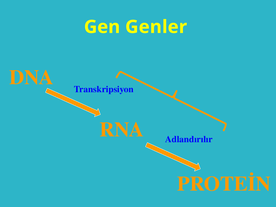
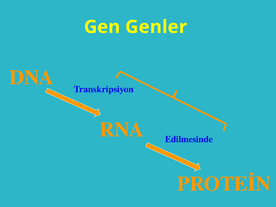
Adlandırılır: Adlandırılır -> Edilmesinde
